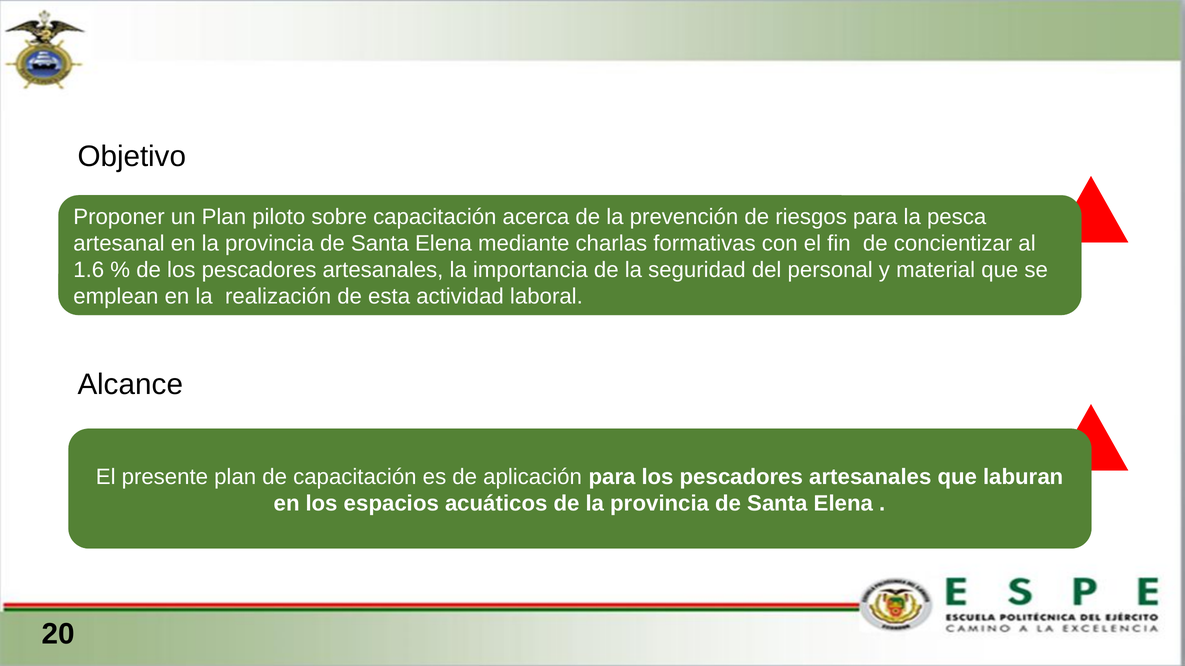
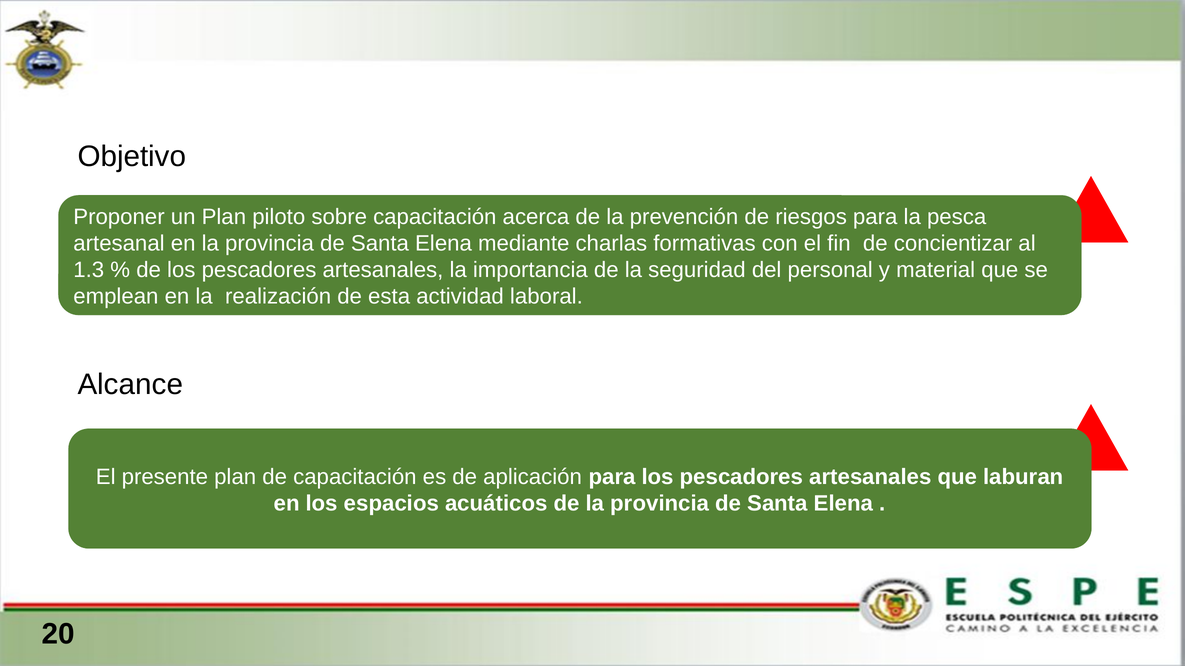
1.6: 1.6 -> 1.3
